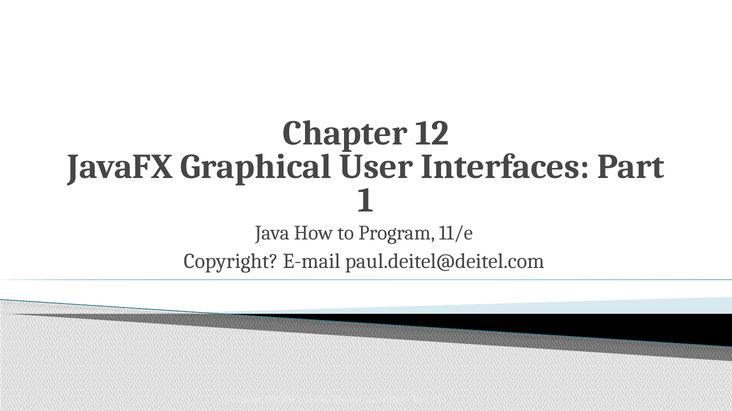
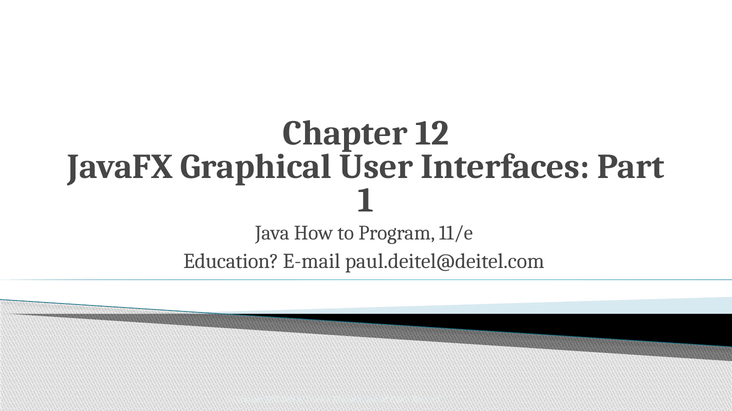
Copyright at (231, 262): Copyright -> Education
